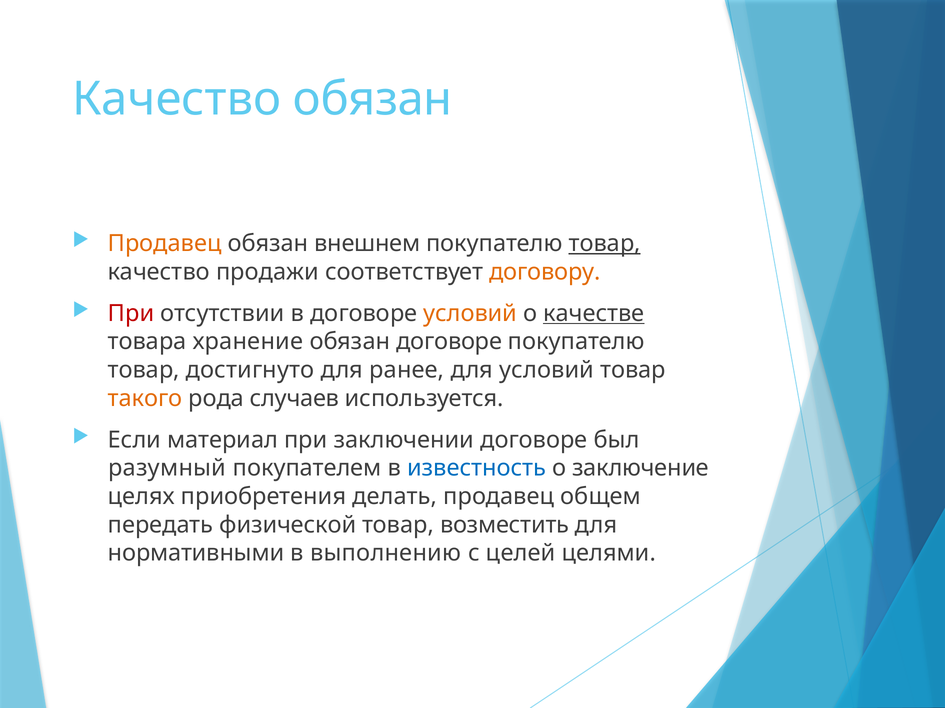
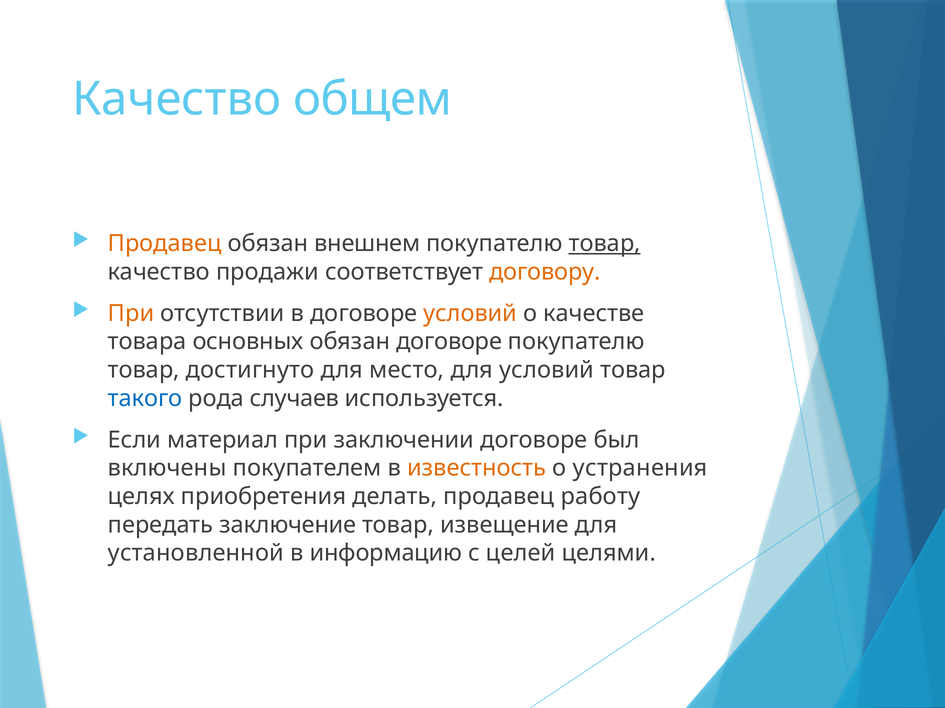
Качество обязан: обязан -> общем
При at (131, 314) colour: red -> orange
качестве underline: present -> none
хранение: хранение -> основных
ранее: ранее -> место
такого colour: orange -> blue
разумный: разумный -> включены
известность colour: blue -> orange
заключение: заключение -> устранения
общем: общем -> работу
физической: физической -> заключение
возместить: возместить -> извещение
нормативными: нормативными -> установленной
выполнению: выполнению -> информацию
